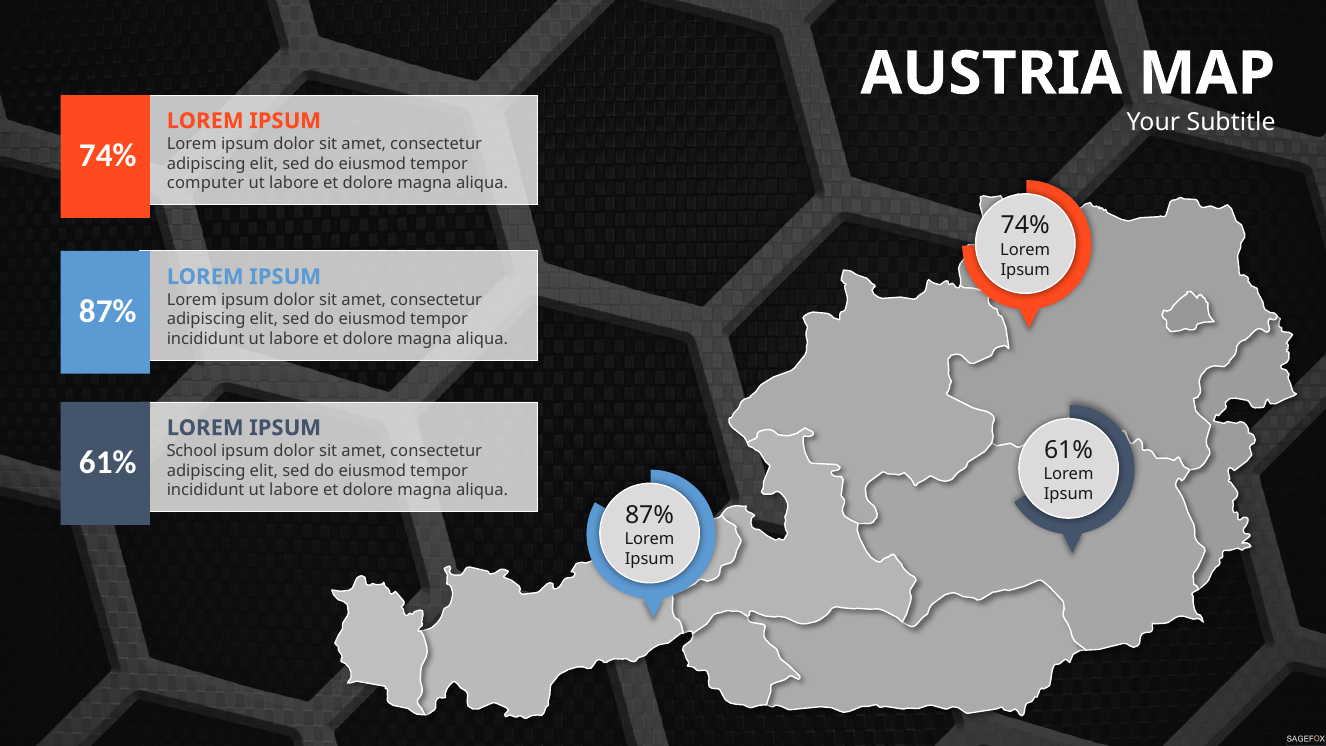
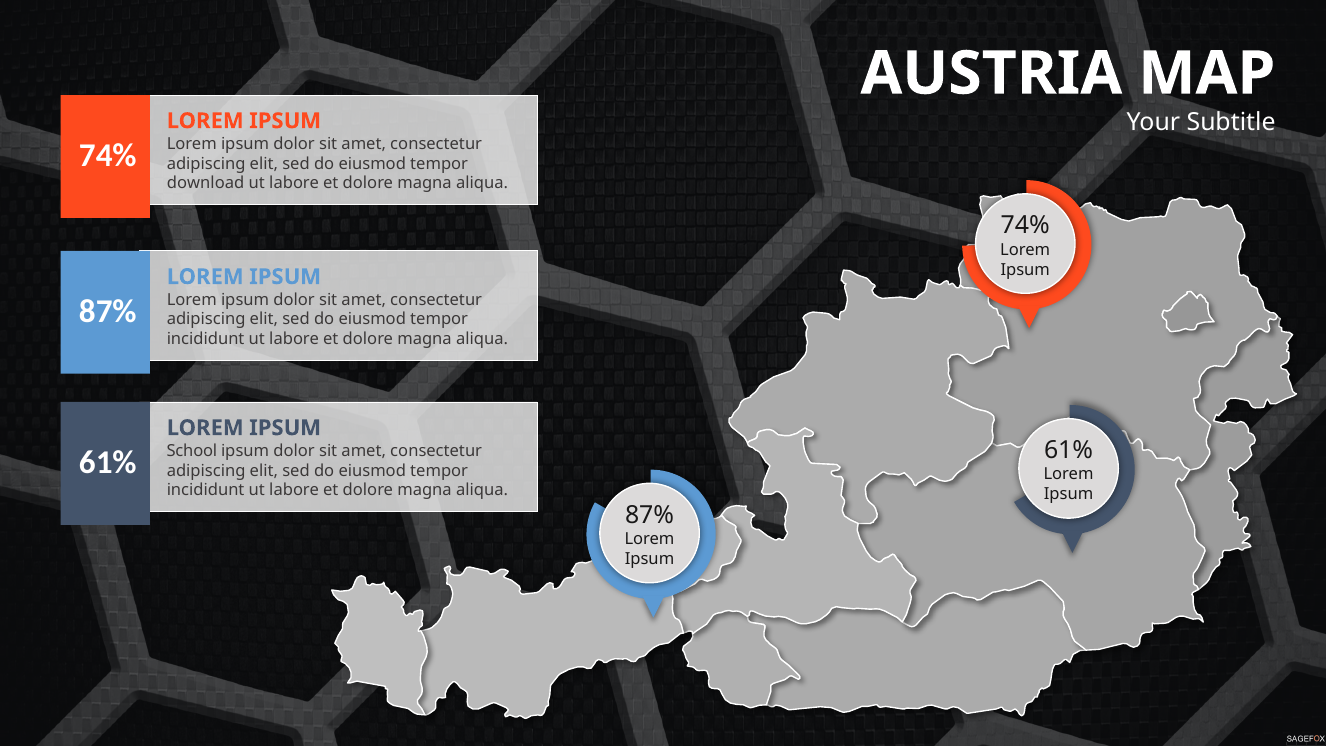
computer: computer -> download
